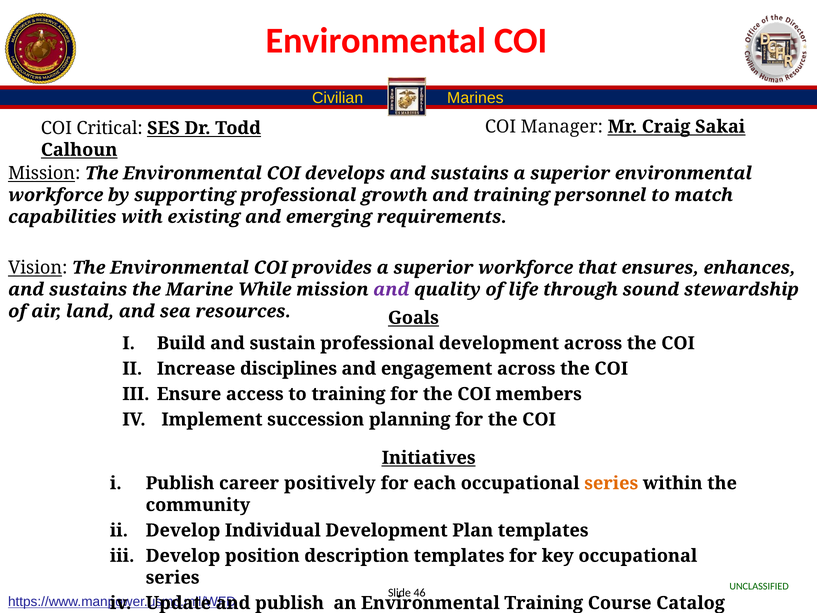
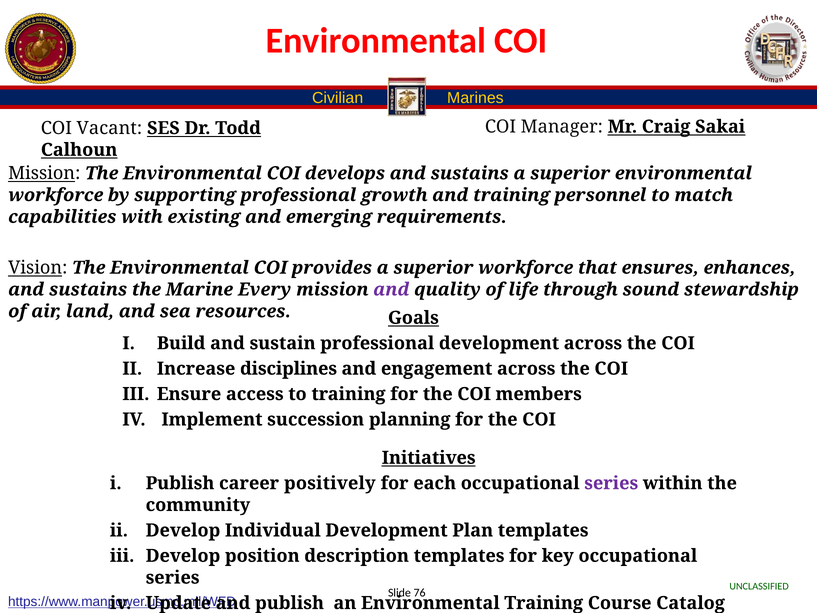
Critical: Critical -> Vacant
While: While -> Every
series at (611, 483) colour: orange -> purple
46: 46 -> 76
